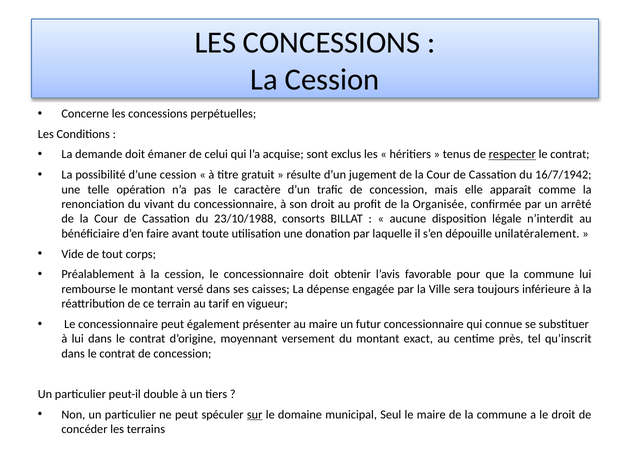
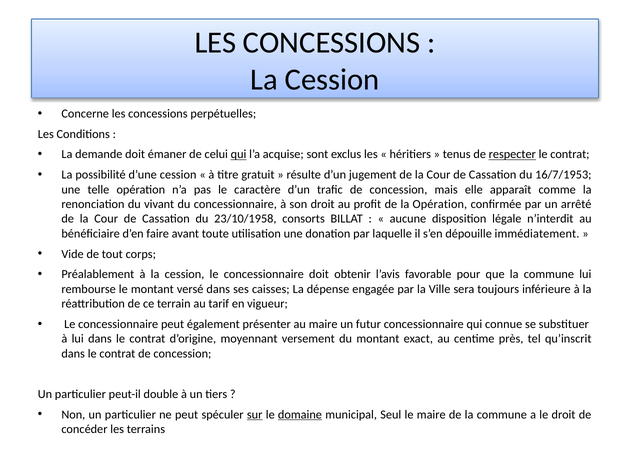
qui at (239, 154) underline: none -> present
16/7/1942: 16/7/1942 -> 16/7/1953
la Organisée: Organisée -> Opération
23/10/1988: 23/10/1988 -> 23/10/1958
unilatéralement: unilatéralement -> immédiatement
domaine underline: none -> present
